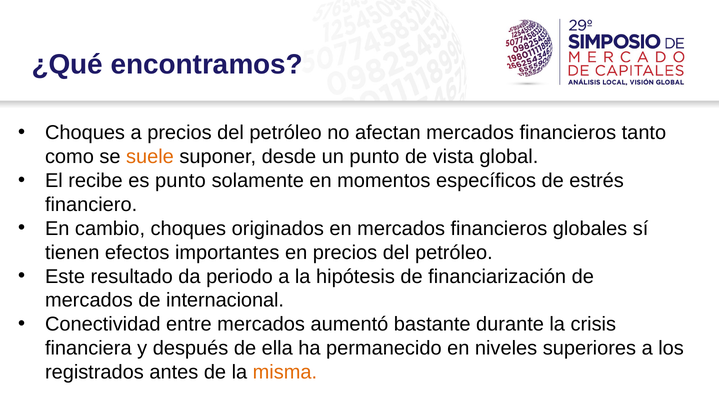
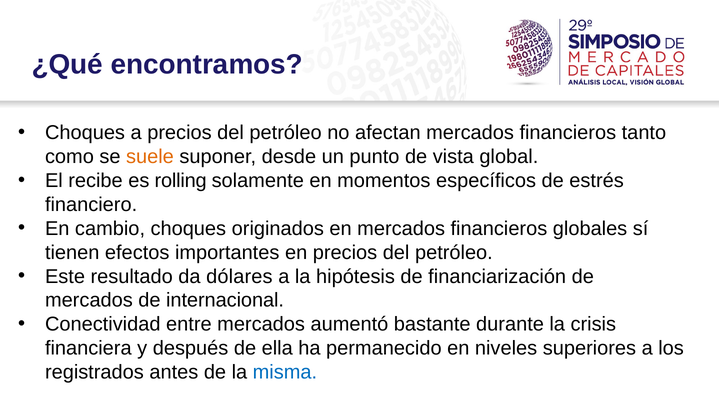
es punto: punto -> rolling
periodo: periodo -> dólares
misma colour: orange -> blue
